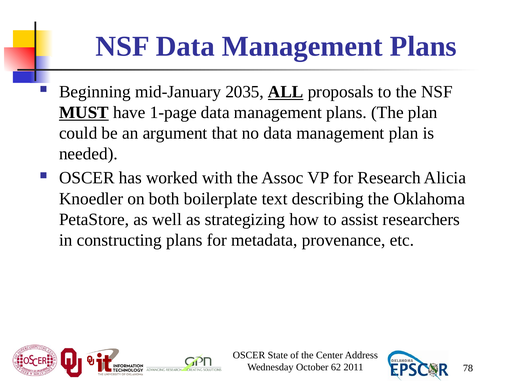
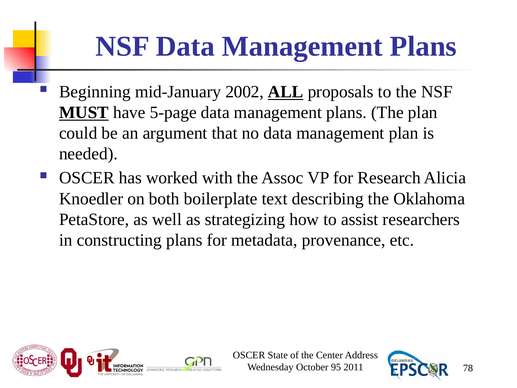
2035: 2035 -> 2002
1-page: 1-page -> 5-page
62: 62 -> 95
